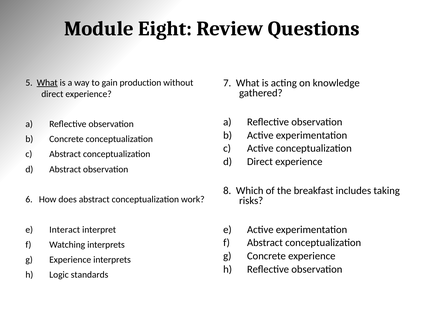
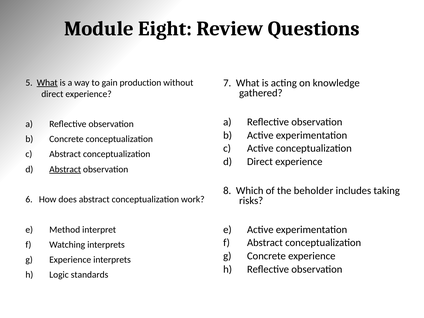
Abstract at (65, 169) underline: none -> present
breakfast: breakfast -> beholder
Interact: Interact -> Method
